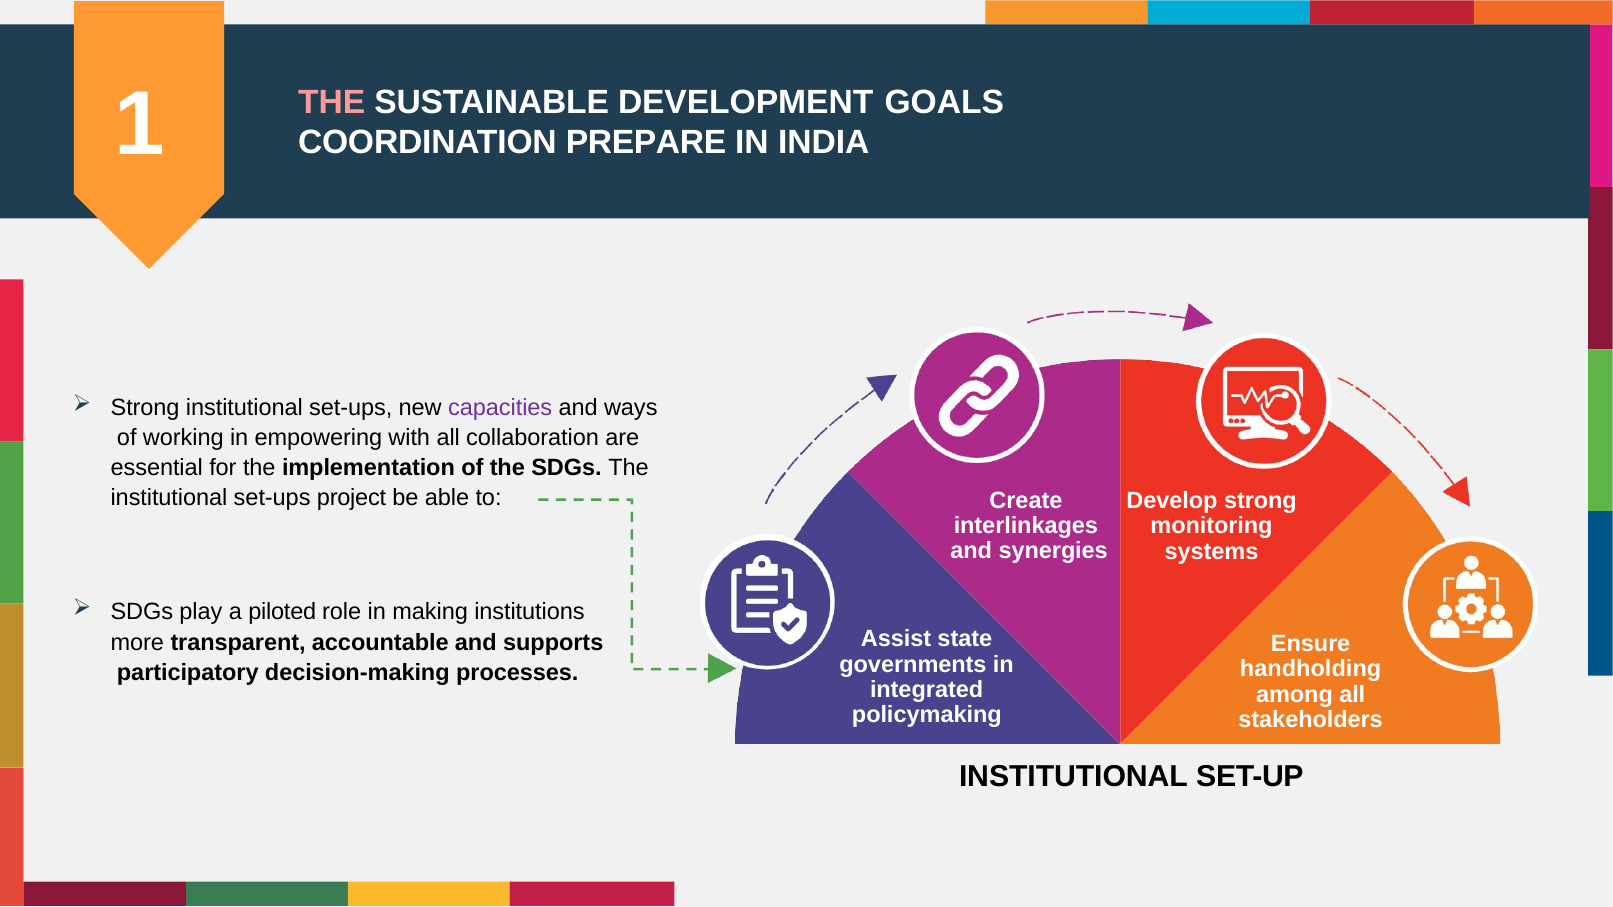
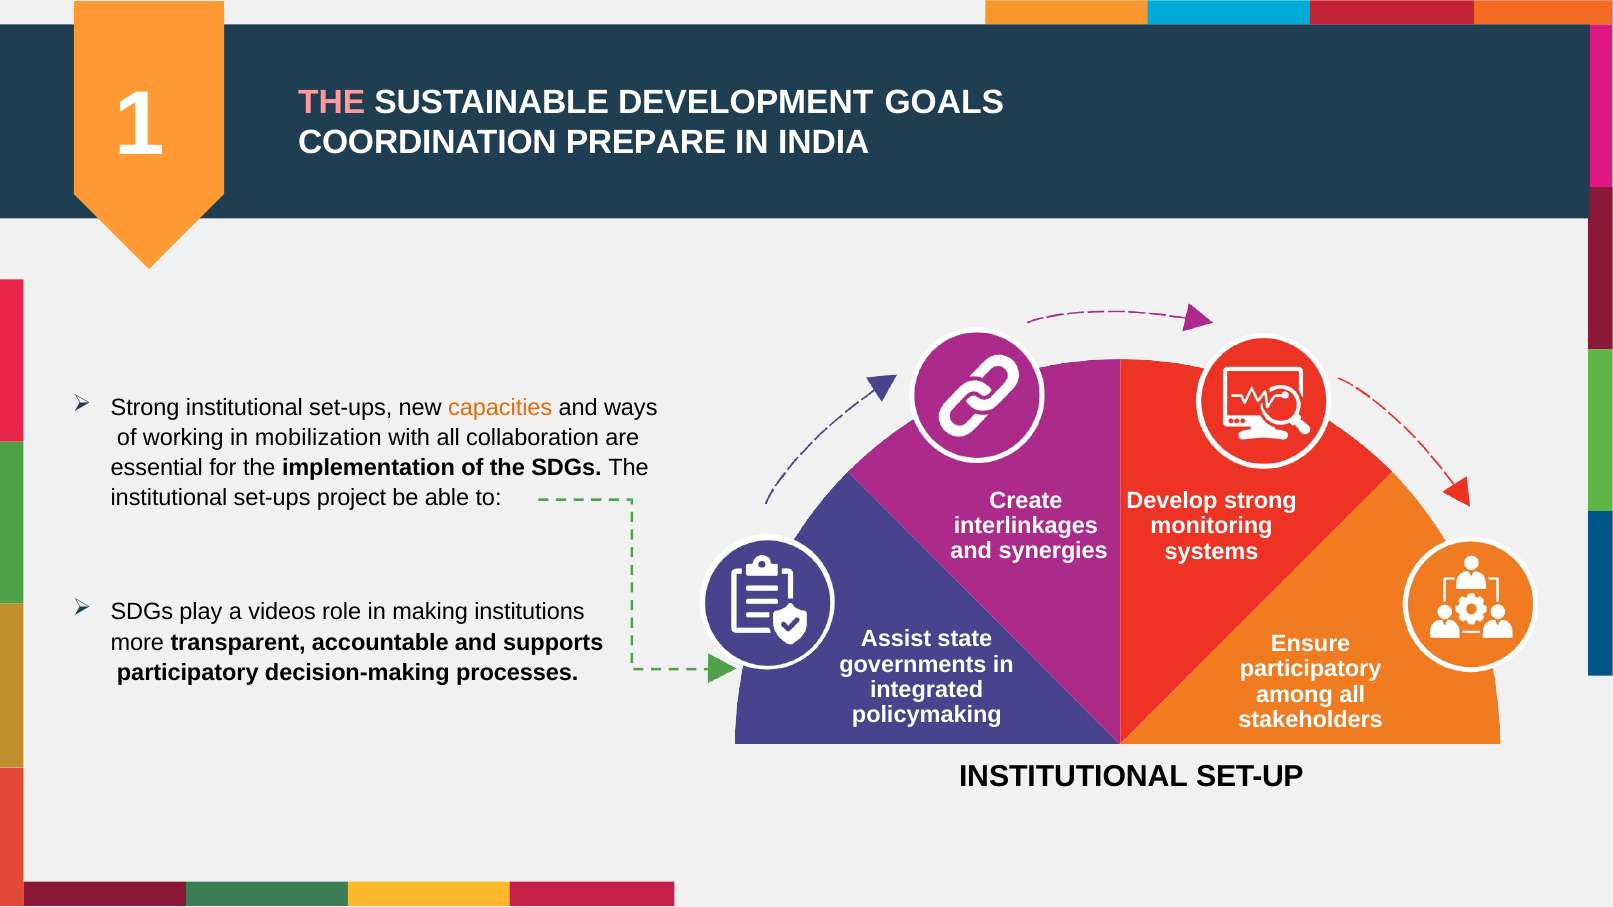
capacities colour: purple -> orange
empowering: empowering -> mobilization
piloted: piloted -> videos
handholding at (1311, 669): handholding -> participatory
